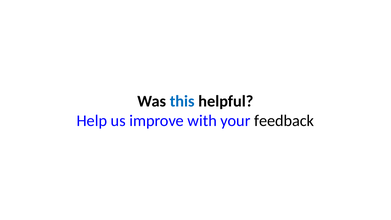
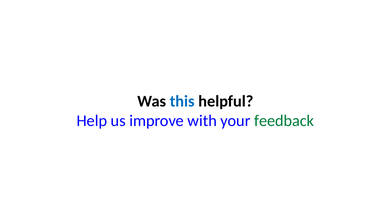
feedback colour: black -> green
